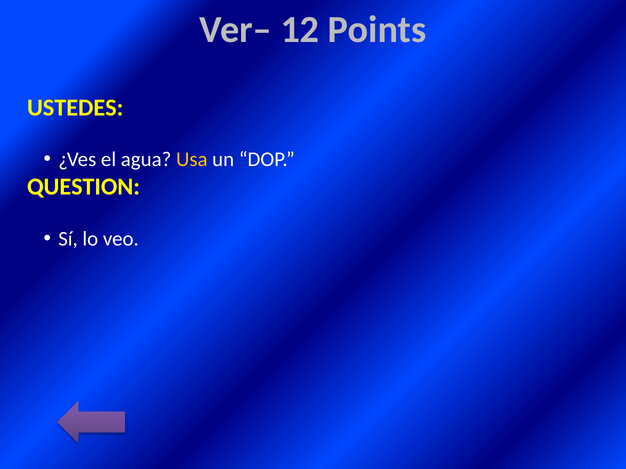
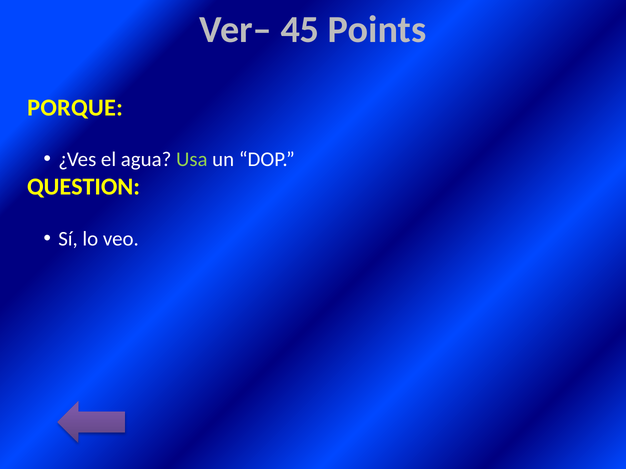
12: 12 -> 45
USTEDES: USTEDES -> PORQUE
Usa colour: yellow -> light green
